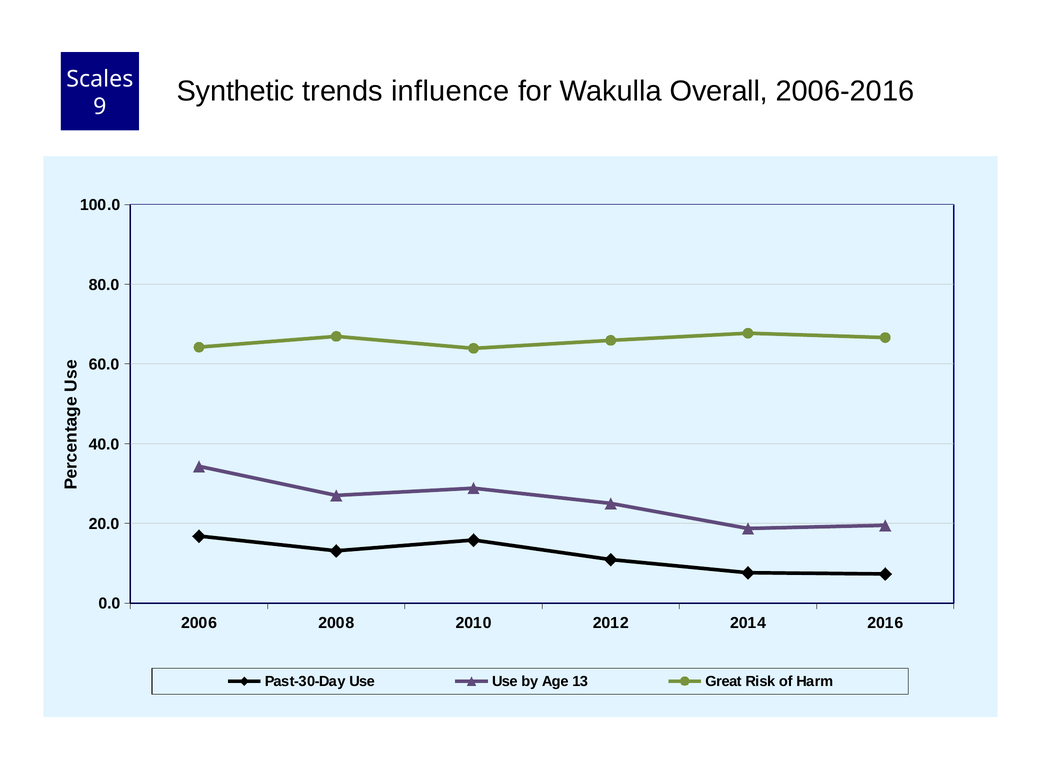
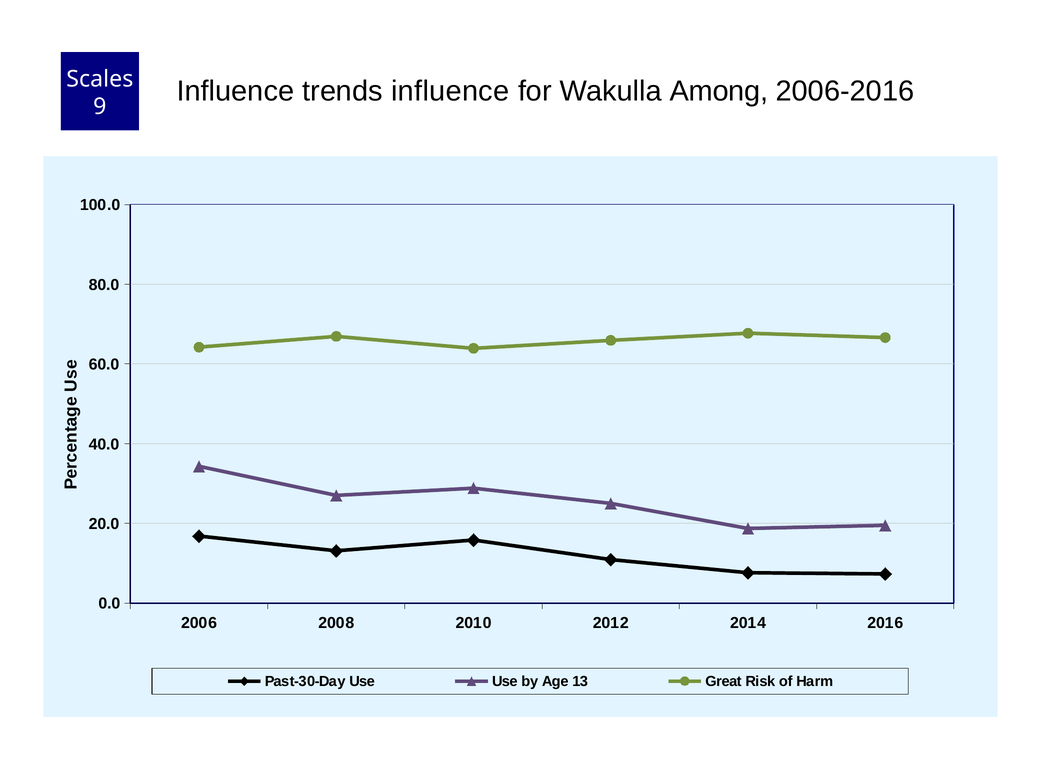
Synthetic at (236, 91): Synthetic -> Influence
Overall: Overall -> Among
